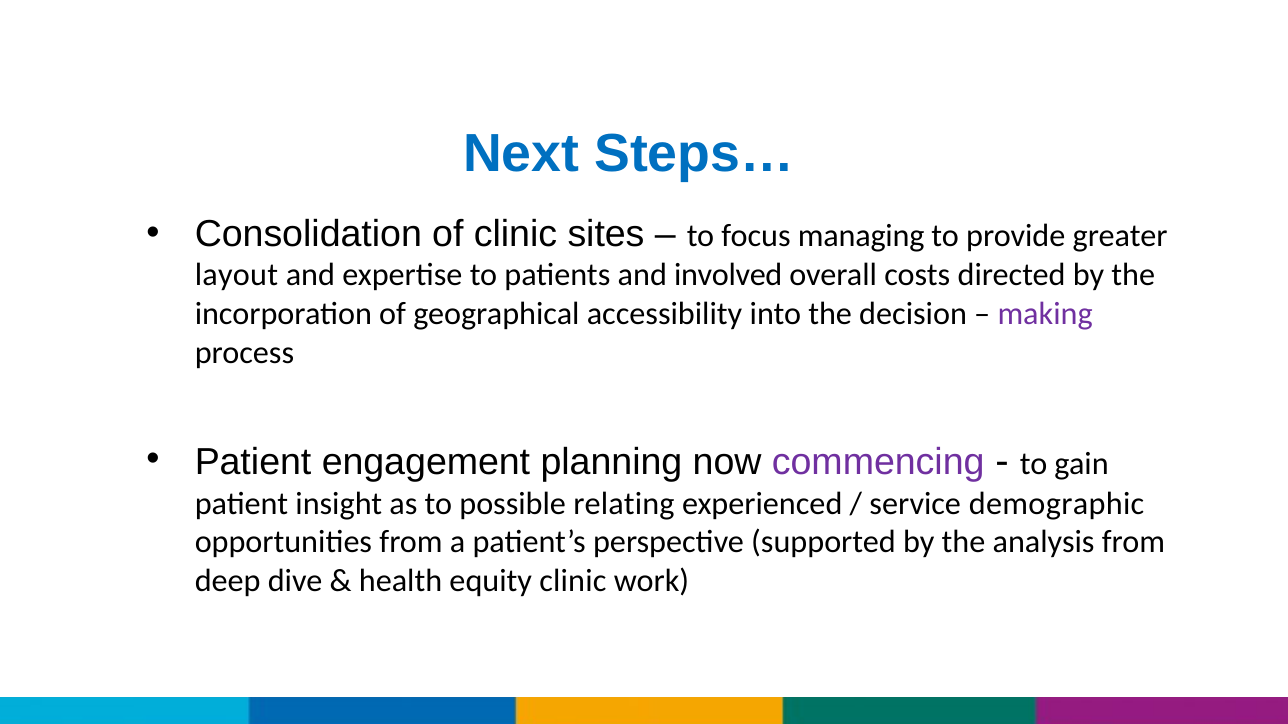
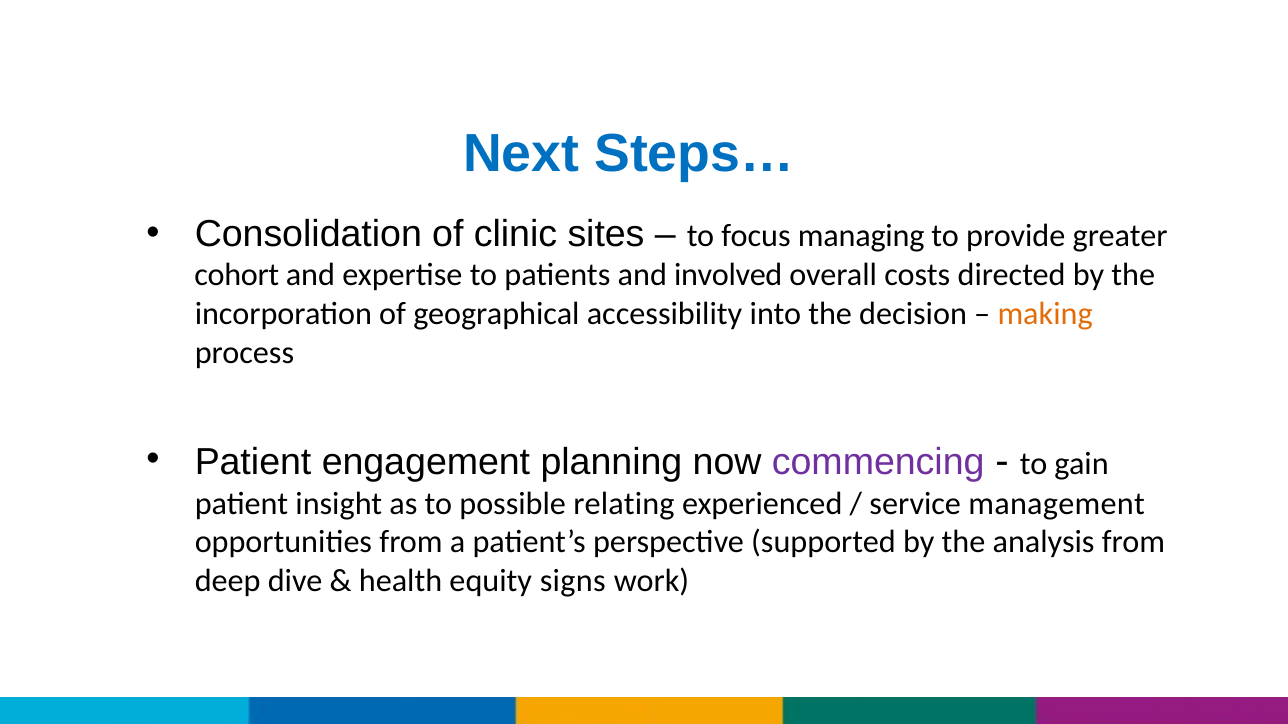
layout: layout -> cohort
making colour: purple -> orange
demographic: demographic -> management
equity clinic: clinic -> signs
